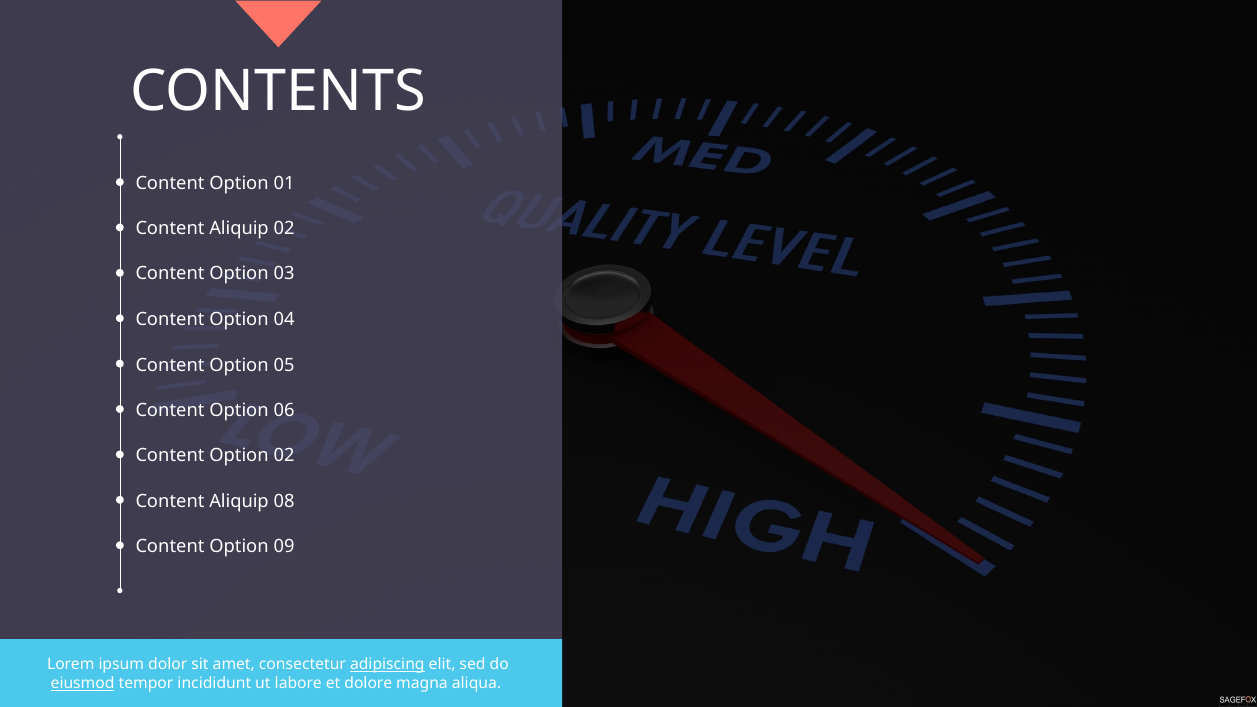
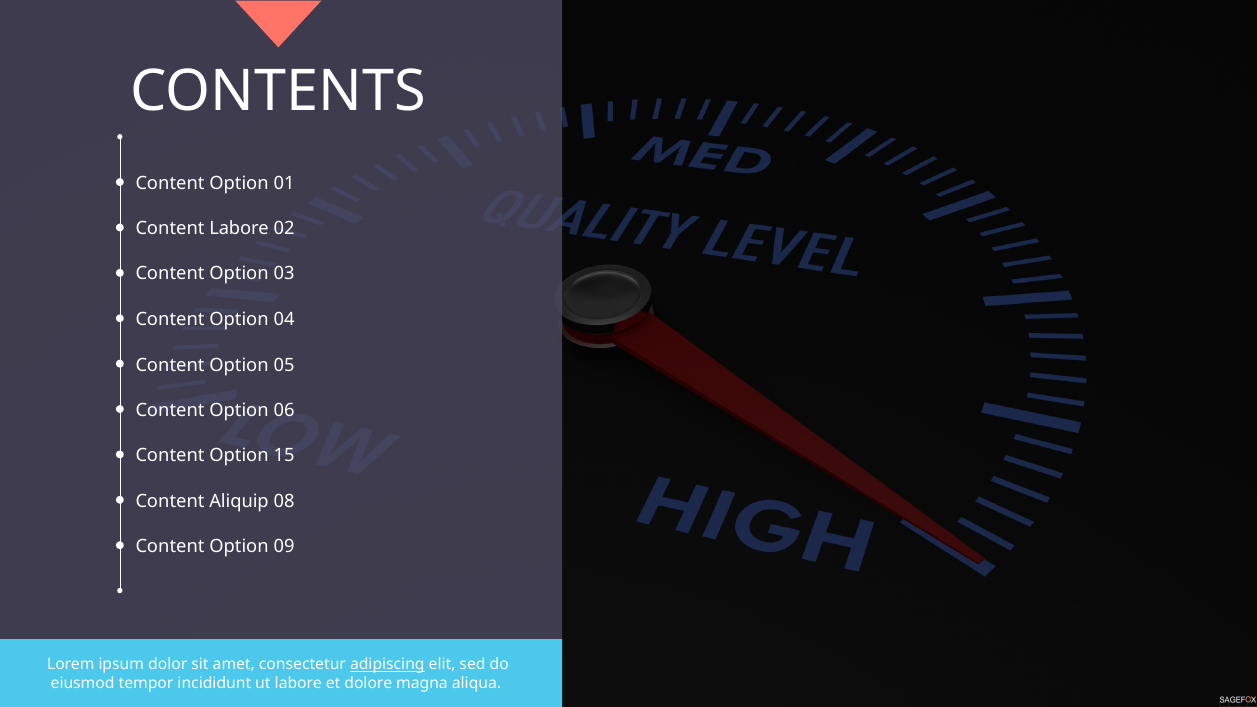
Aliquip at (239, 229): Aliquip -> Labore
Option 02: 02 -> 15
eiusmod underline: present -> none
